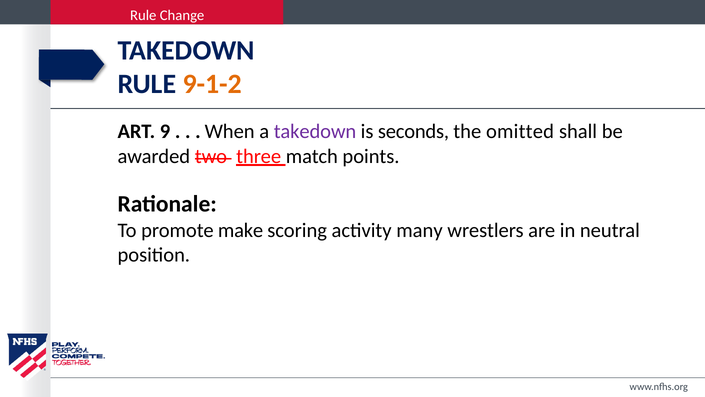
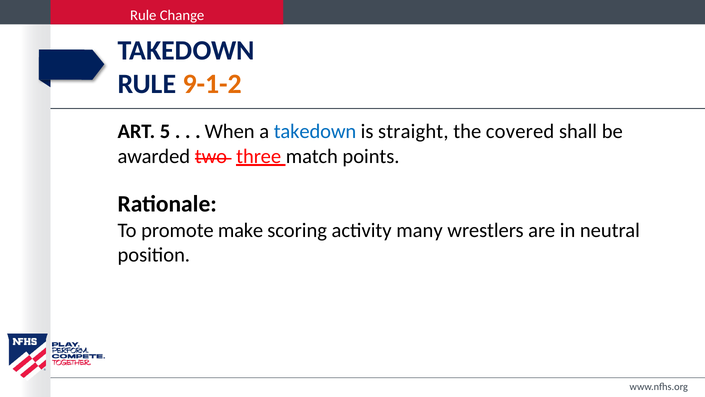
9: 9 -> 5
takedown at (315, 131) colour: purple -> blue
seconds: seconds -> straight
omitted: omitted -> covered
